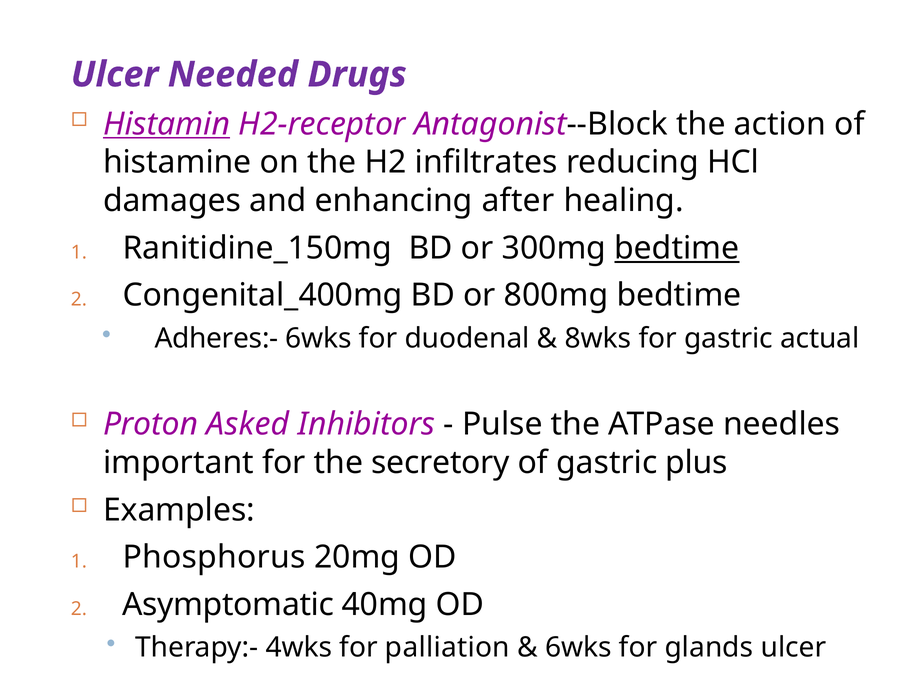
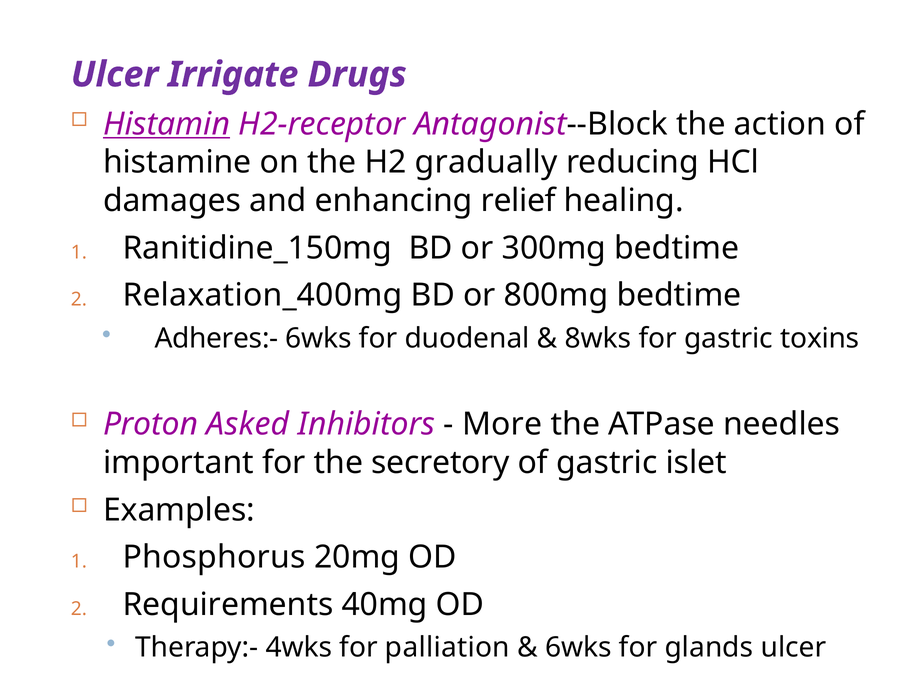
Needed: Needed -> Irrigate
infiltrates: infiltrates -> gradually
after: after -> relief
bedtime at (677, 248) underline: present -> none
Congenital_400mg: Congenital_400mg -> Relaxation_400mg
actual: actual -> toxins
Pulse: Pulse -> More
plus: plus -> islet
Asymptomatic: Asymptomatic -> Requirements
